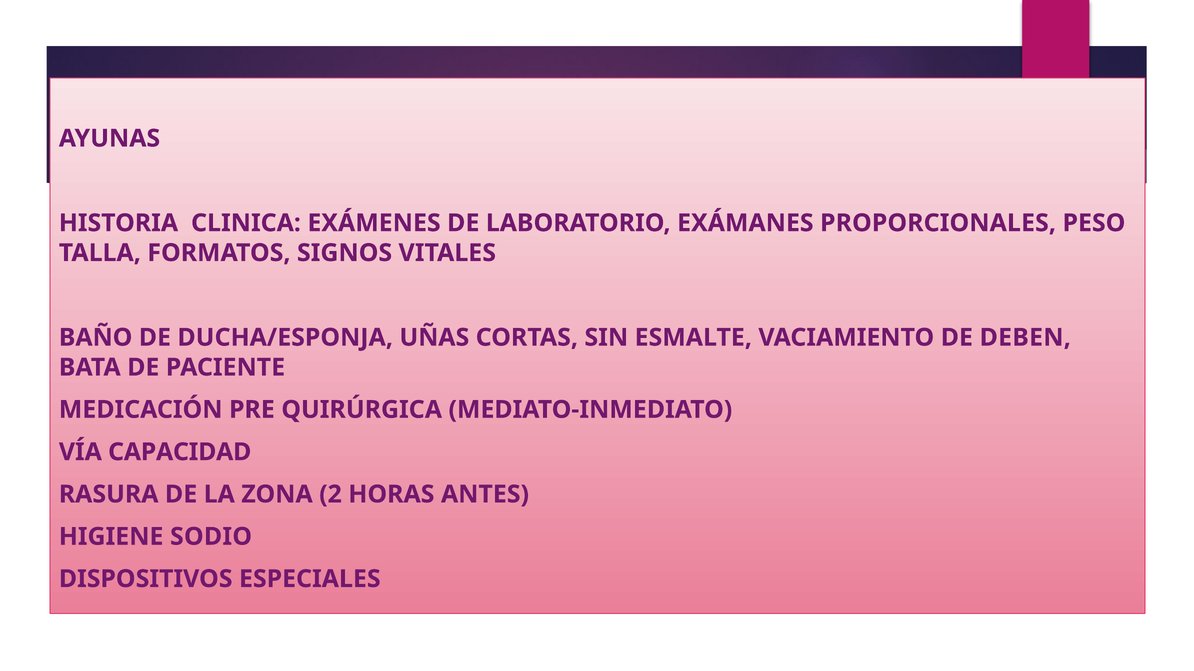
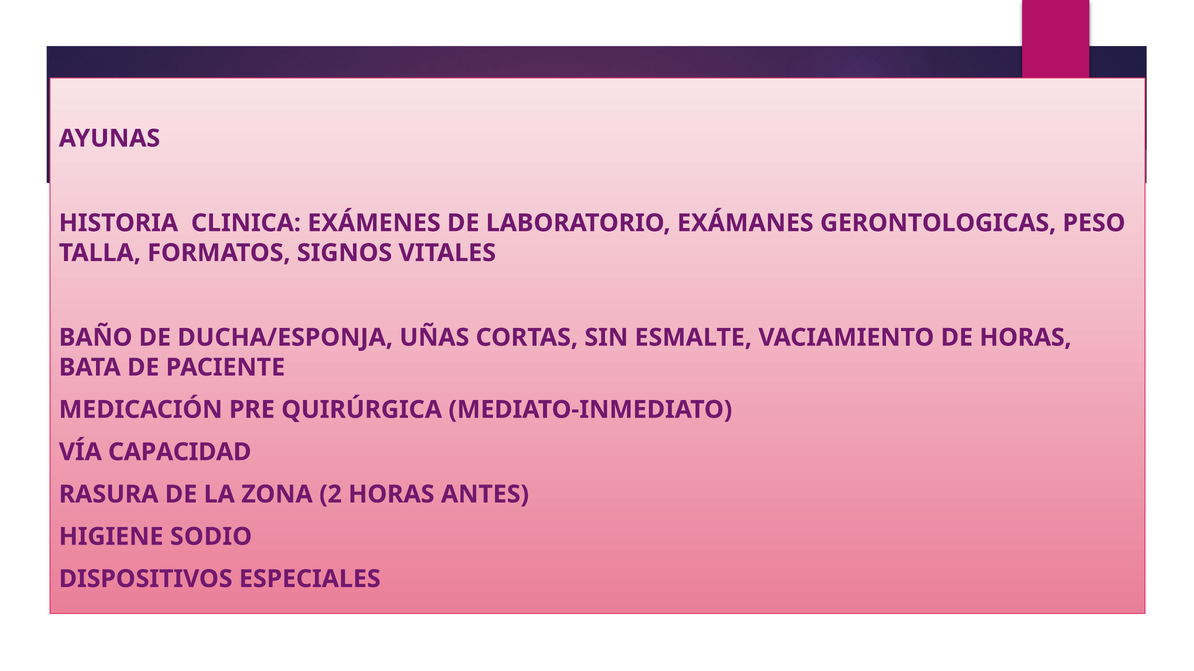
PROPORCIONALES: PROPORCIONALES -> GERONTOLOGICAS
DE DEBEN: DEBEN -> HORAS
